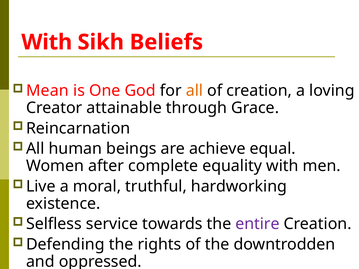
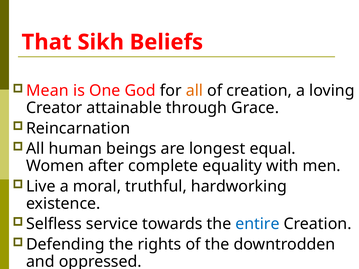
With at (47, 42): With -> That
achieve: achieve -> longest
entire colour: purple -> blue
